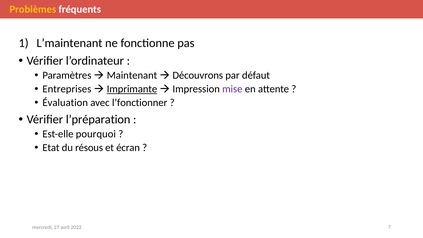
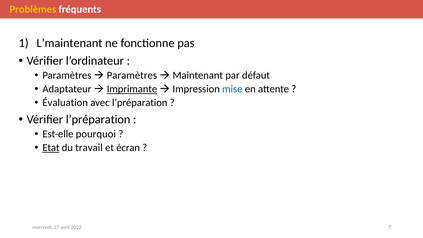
Maintenant at (132, 75): Maintenant -> Paramètres
Découvrons: Découvrons -> Maintenant
Entreprises: Entreprises -> Adaptateur
mise colour: purple -> blue
avec l’fonctionner: l’fonctionner -> l’préparation
Etat underline: none -> present
résous: résous -> travail
